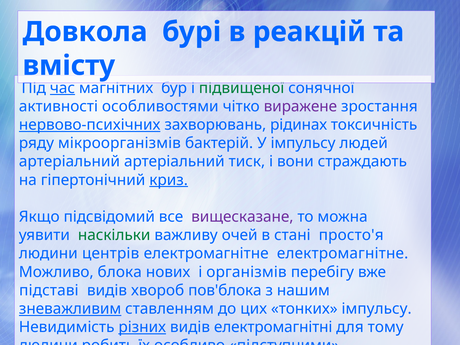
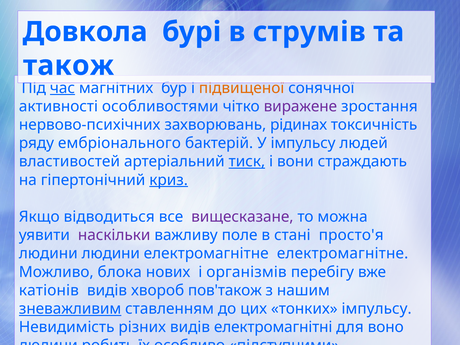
реакцій: реакцій -> струмів
вмісту: вмісту -> також
підвищеної colour: green -> orange
нервово-психічних underline: present -> none
мікроорганізмів: мікроорганізмів -> ембріонального
артеріальний at (69, 162): артеріальний -> властивостей
тиск underline: none -> present
підсвідомий: підсвідомий -> відводиться
наскільки colour: green -> purple
очей: очей -> поле
людини центрів: центрів -> людини
підставі: підставі -> катіонів
пов'блока: пов'блока -> пов'також
різних underline: present -> none
тому: тому -> воно
